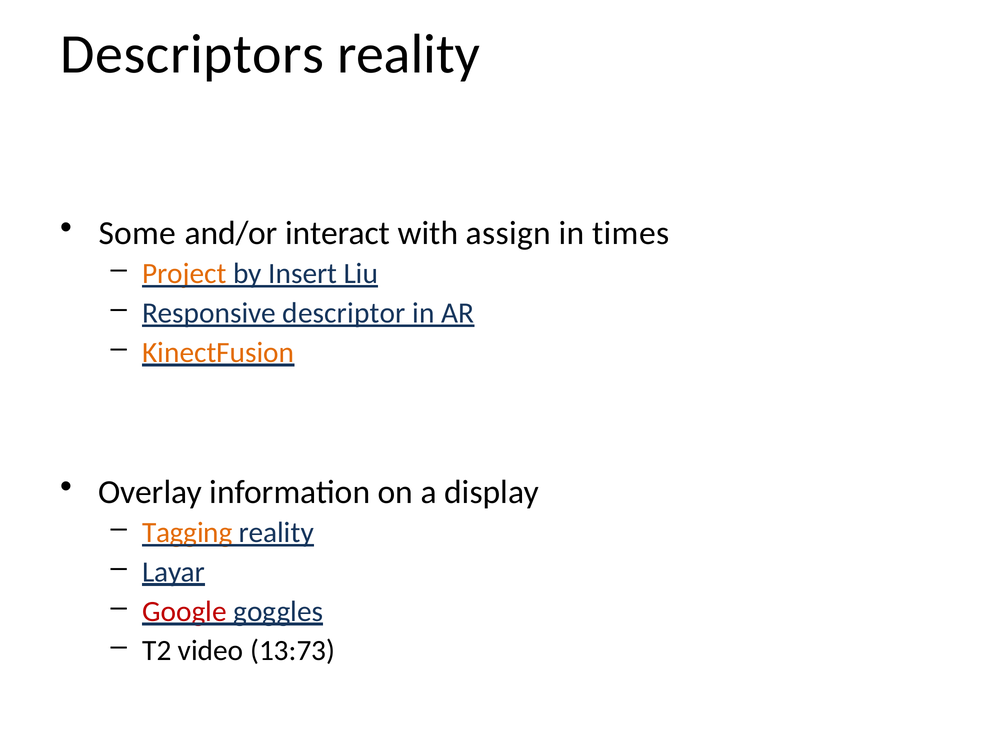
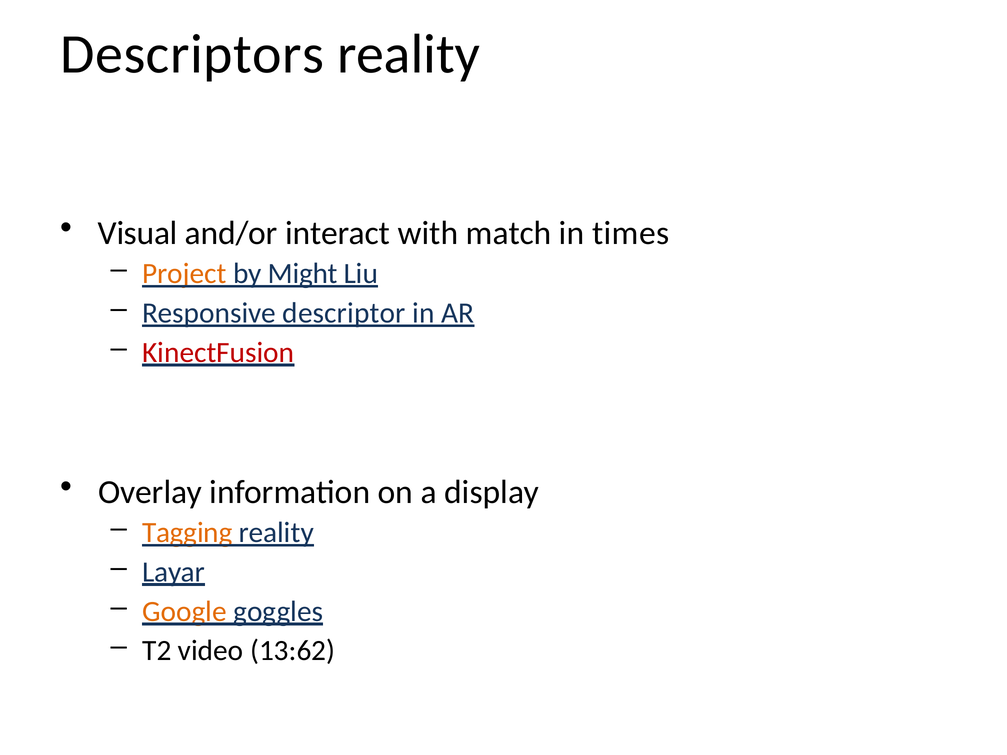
Some: Some -> Visual
assign: assign -> match
Insert: Insert -> Might
KinectFusion colour: orange -> red
Google colour: red -> orange
13:73: 13:73 -> 13:62
